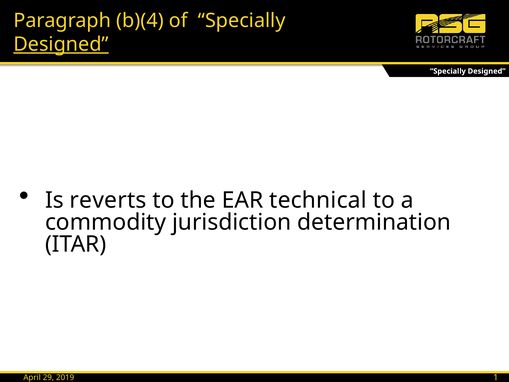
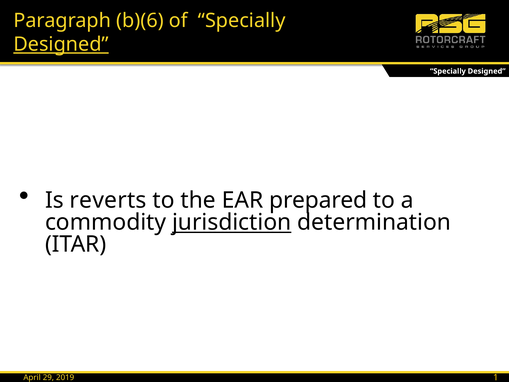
b)(4: b)(4 -> b)(6
technical: technical -> prepared
jurisdiction underline: none -> present
